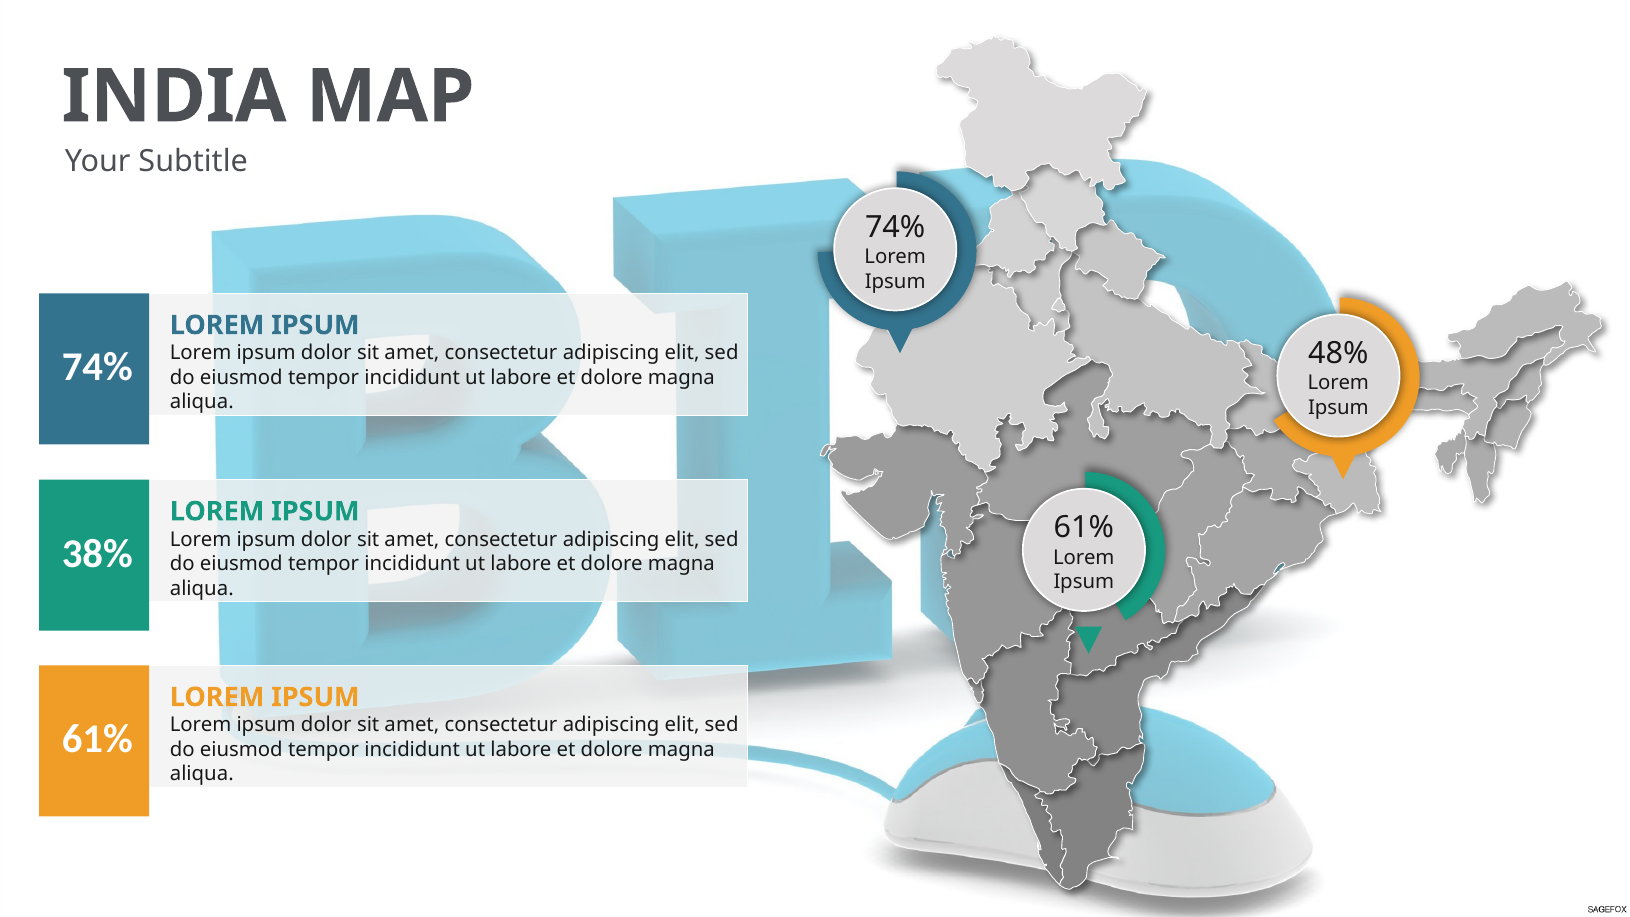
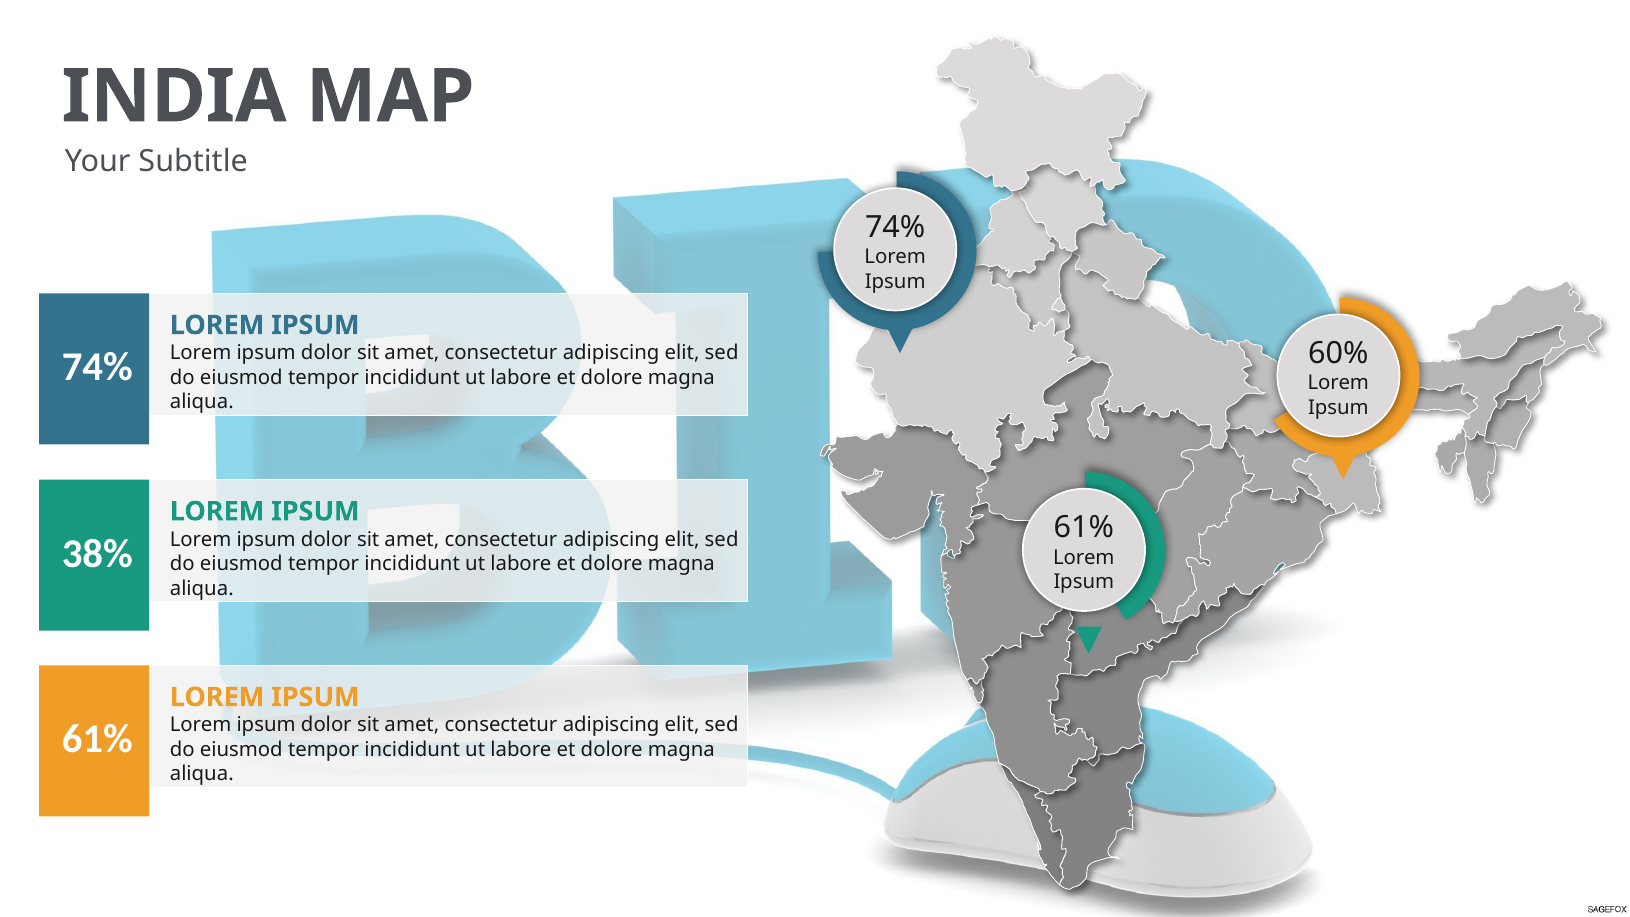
48%: 48% -> 60%
